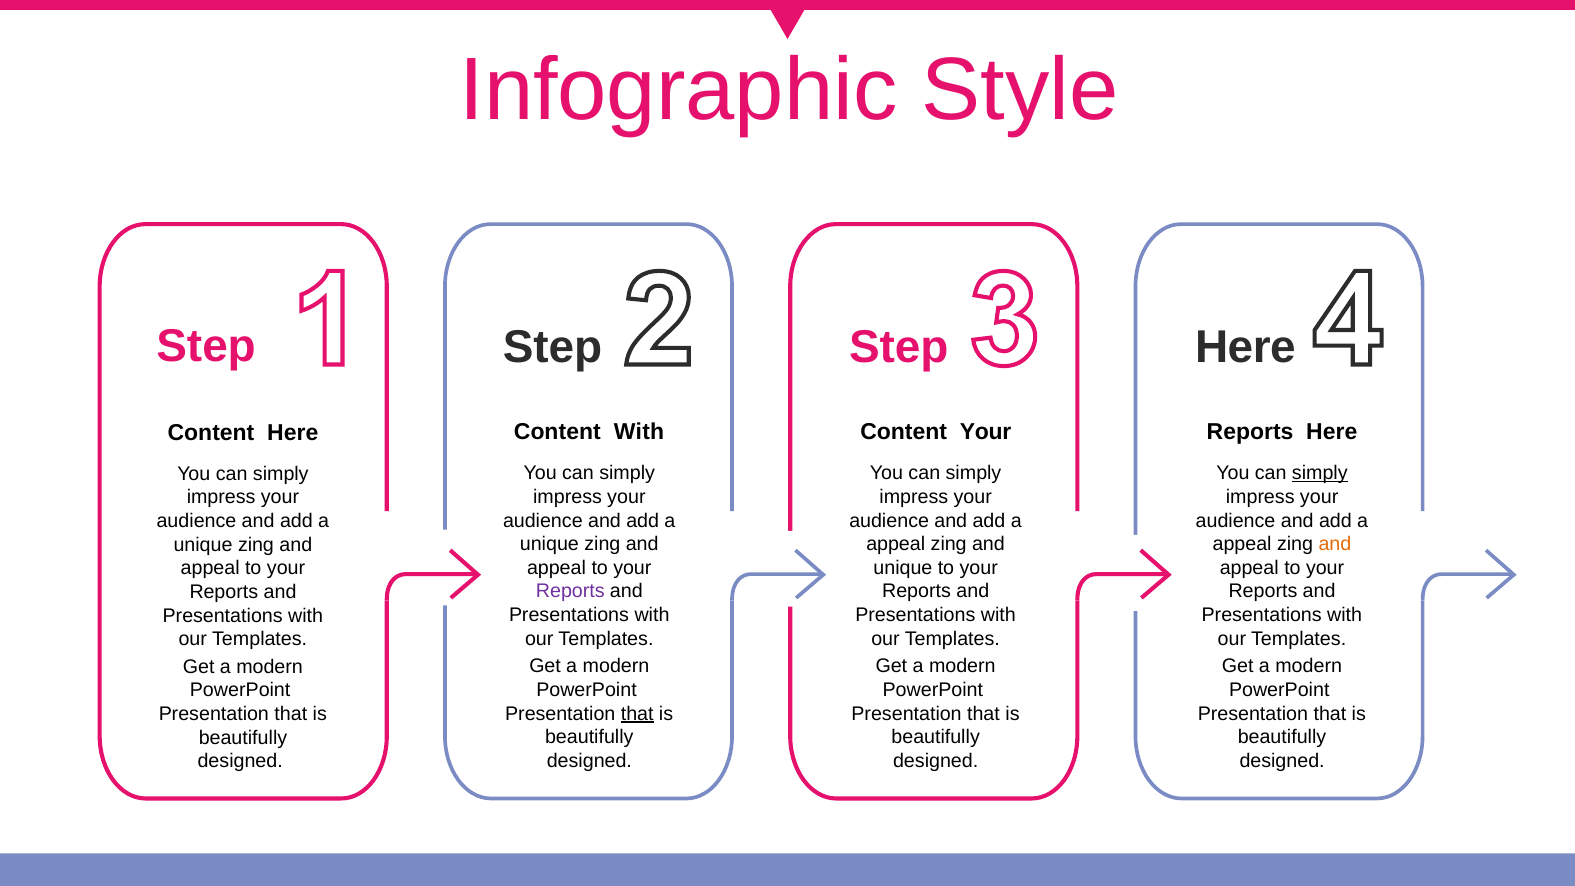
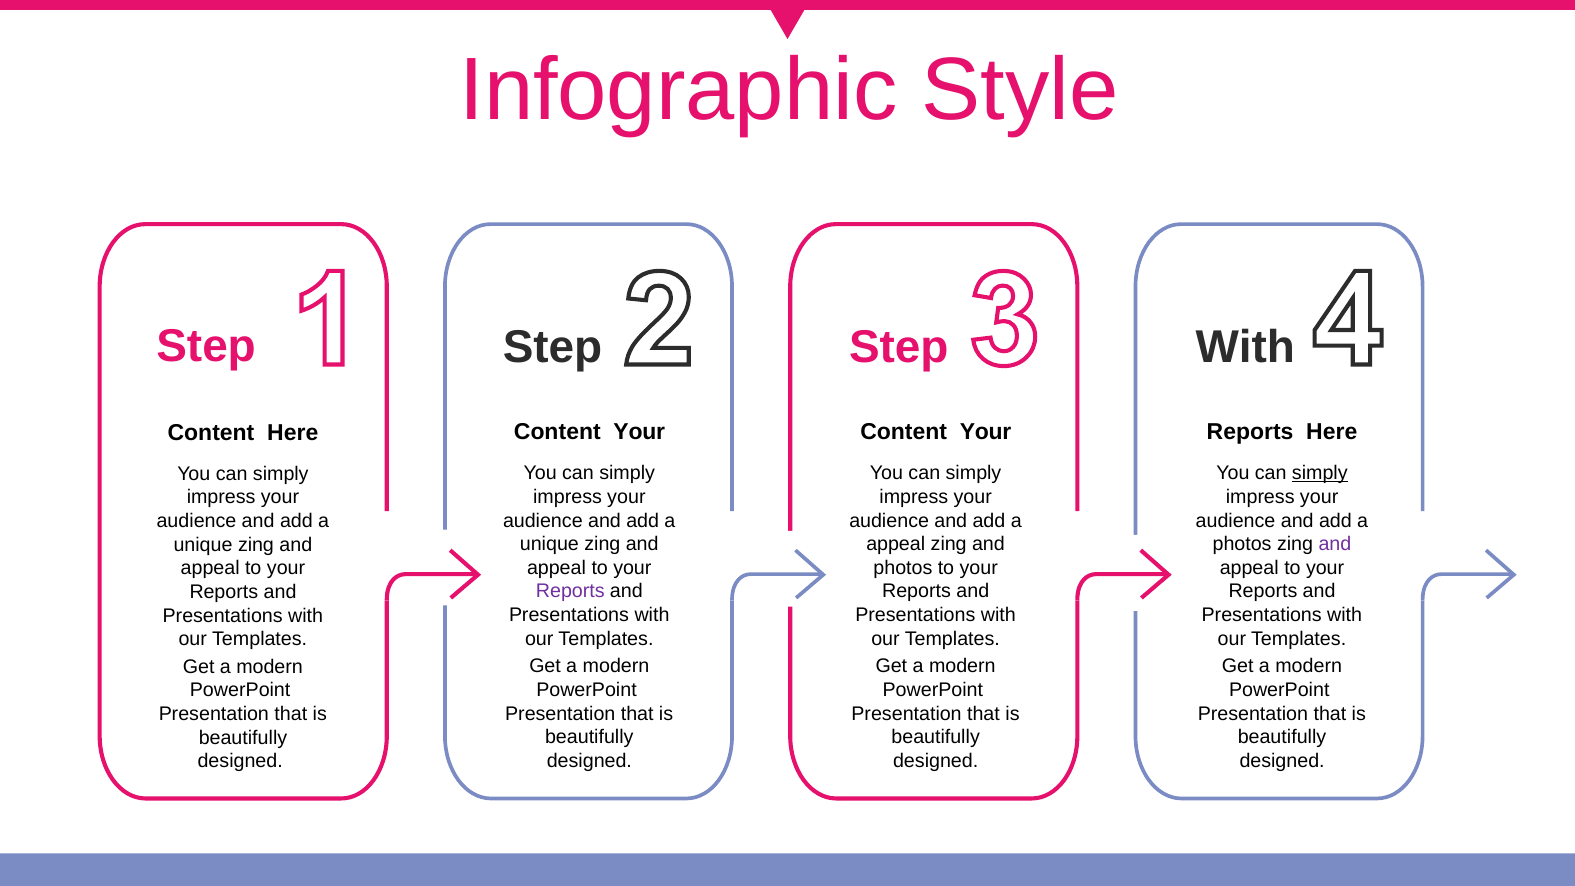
Step Here: Here -> With
With at (639, 432): With -> Your
appeal at (1242, 544): appeal -> photos
and at (1335, 544) colour: orange -> purple
unique at (903, 568): unique -> photos
that at (637, 713) underline: present -> none
